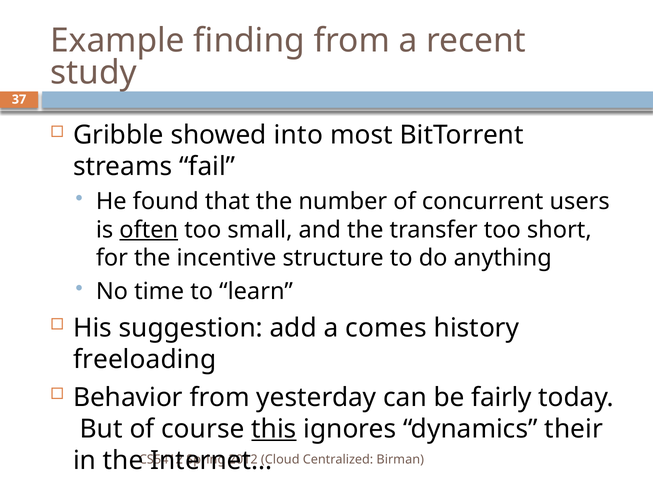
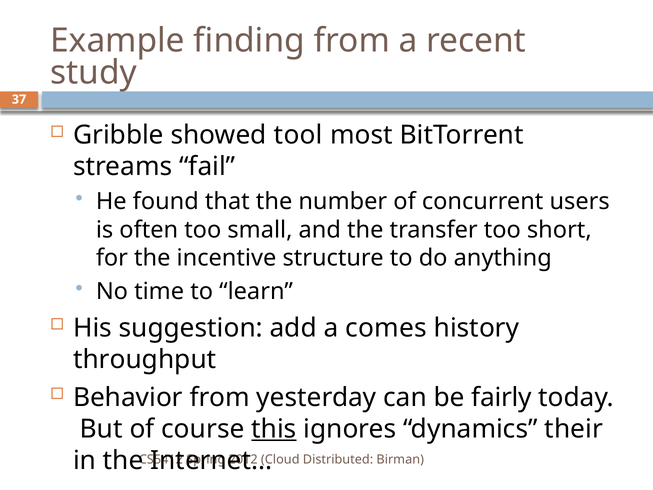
into: into -> tool
often underline: present -> none
freeloading: freeloading -> throughput
Centralized: Centralized -> Distributed
